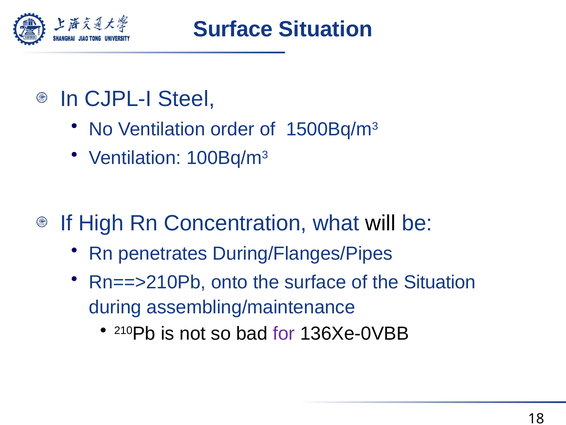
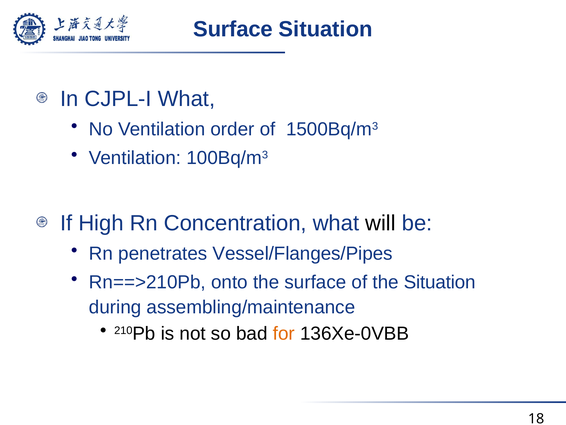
CJPL-I Steel: Steel -> What
During/Flanges/Pipes: During/Flanges/Pipes -> Vessel/Flanges/Pipes
for colour: purple -> orange
